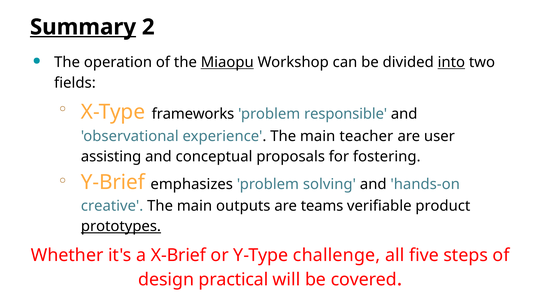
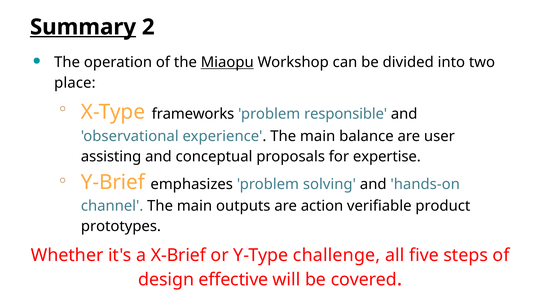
into underline: present -> none
fields: fields -> place
teacher: teacher -> balance
fostering: fostering -> expertise
creative: creative -> channel
teams: teams -> action
prototypes underline: present -> none
practical: practical -> effective
